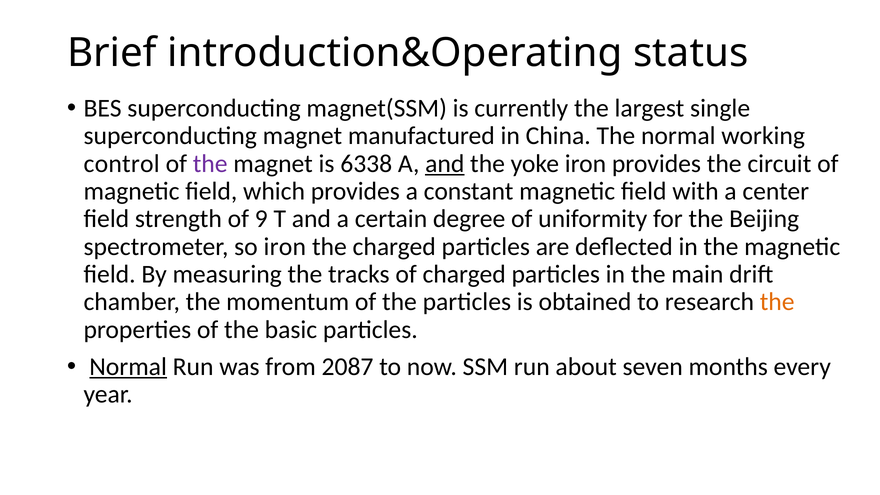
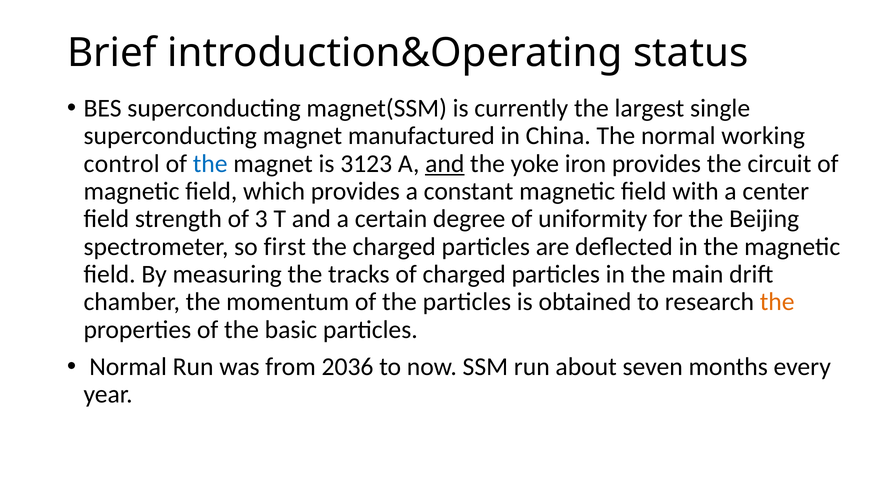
the at (210, 164) colour: purple -> blue
6338: 6338 -> 3123
9: 9 -> 3
so iron: iron -> first
Normal at (128, 367) underline: present -> none
2087: 2087 -> 2036
